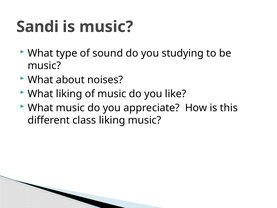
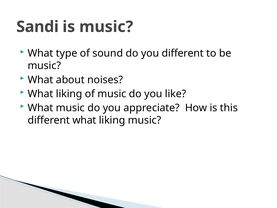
you studying: studying -> different
different class: class -> what
